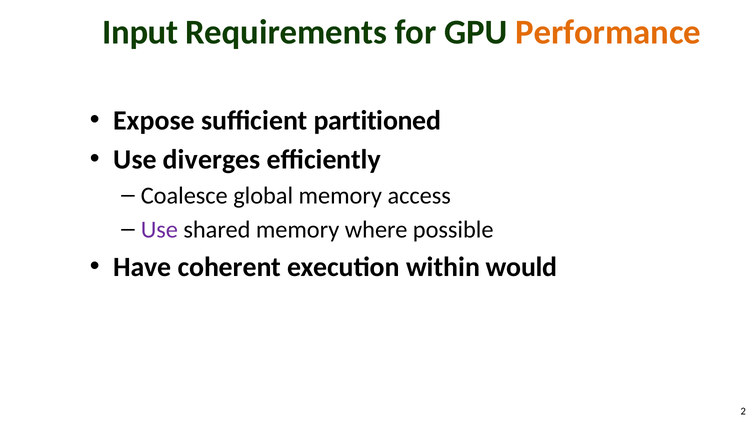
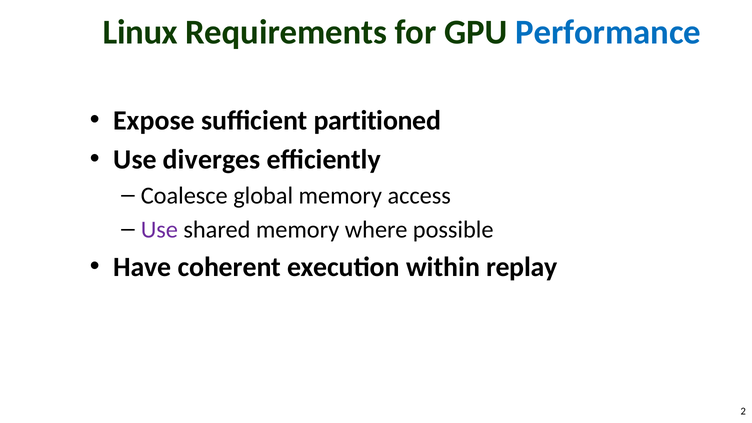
Input: Input -> Linux
Performance colour: orange -> blue
would: would -> replay
